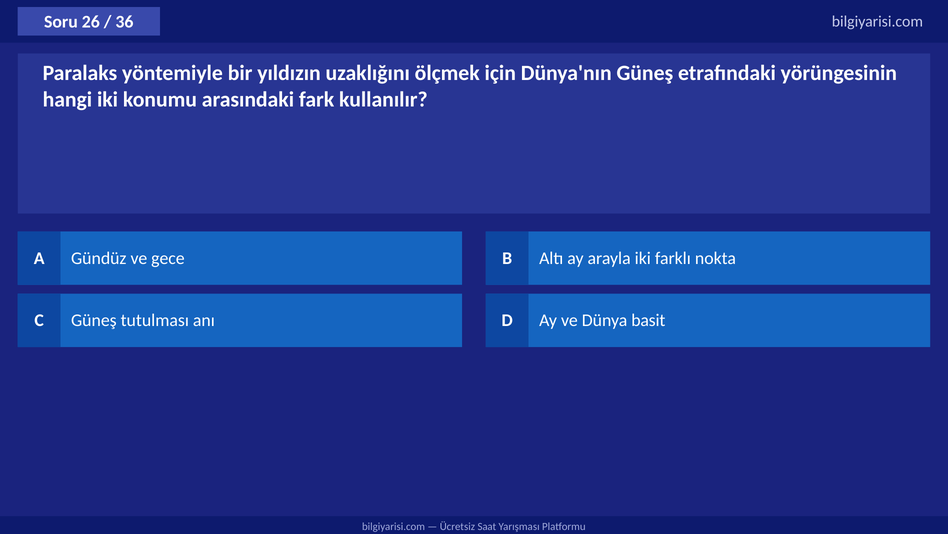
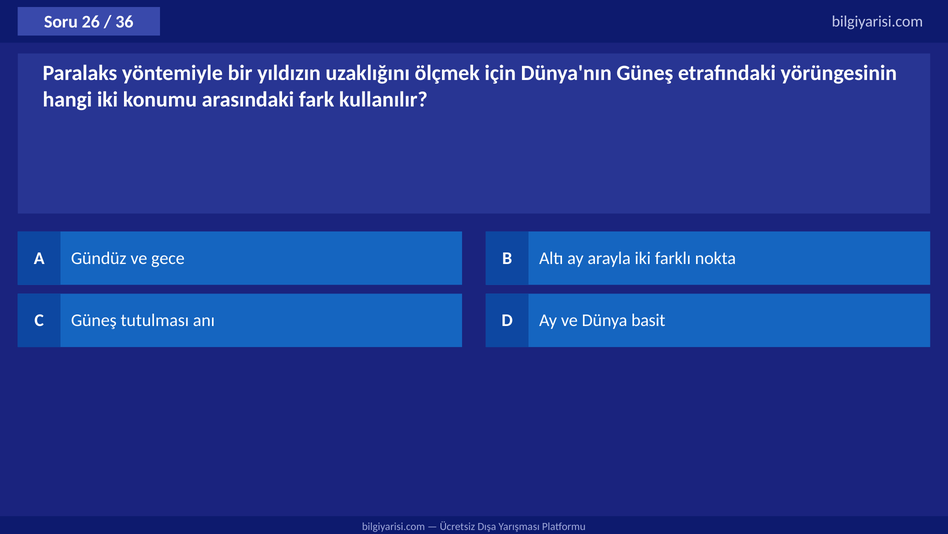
Saat: Saat -> Dışa
